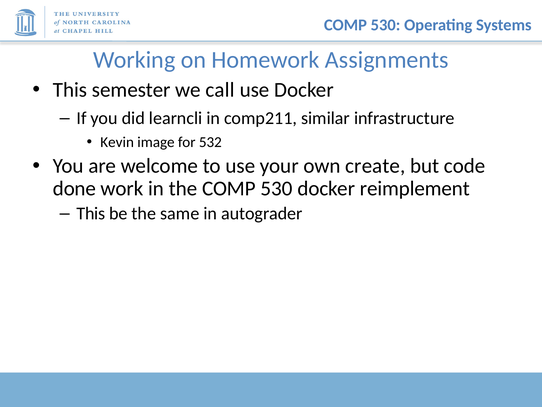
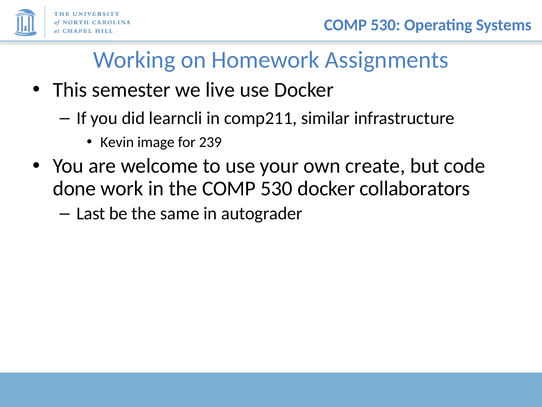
call: call -> live
532: 532 -> 239
reimplement: reimplement -> collaborators
This at (91, 213): This -> Last
